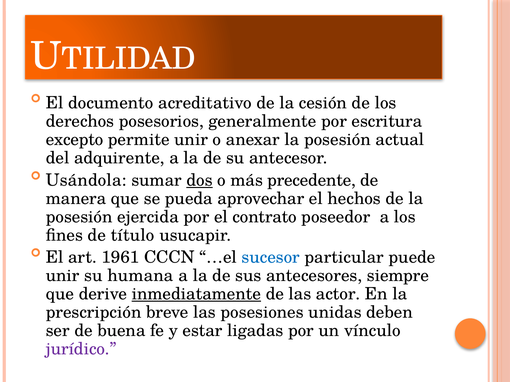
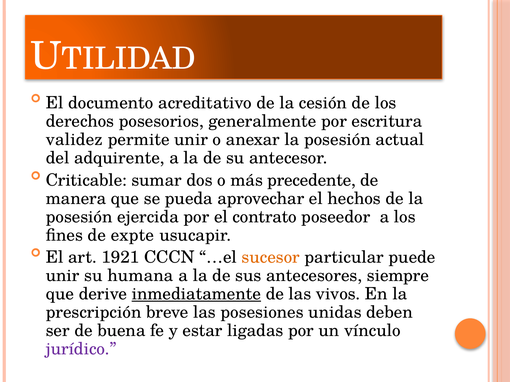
excepto: excepto -> validez
Usándola: Usándola -> Criticable
dos underline: present -> none
título: título -> expte
1961: 1961 -> 1921
sucesor colour: blue -> orange
actor: actor -> vivos
